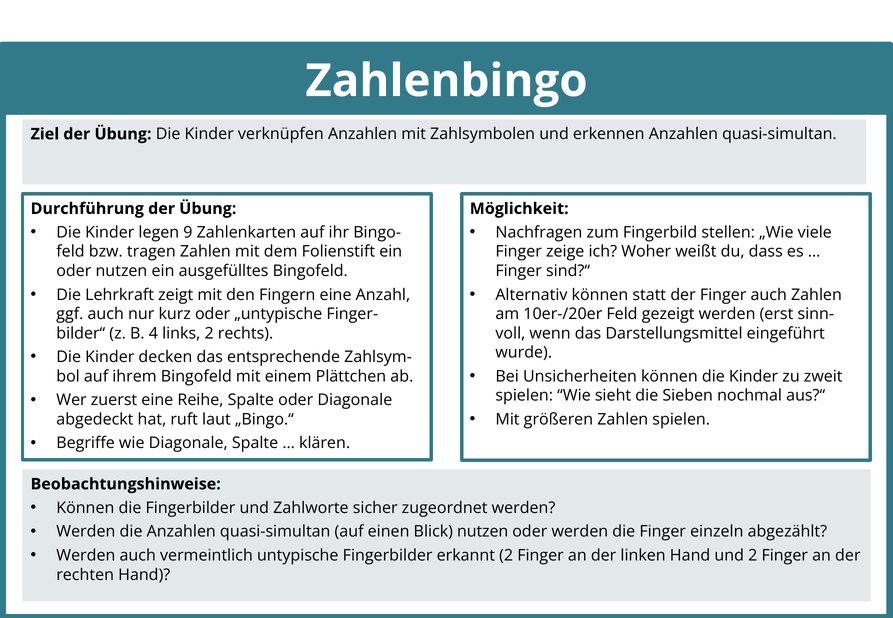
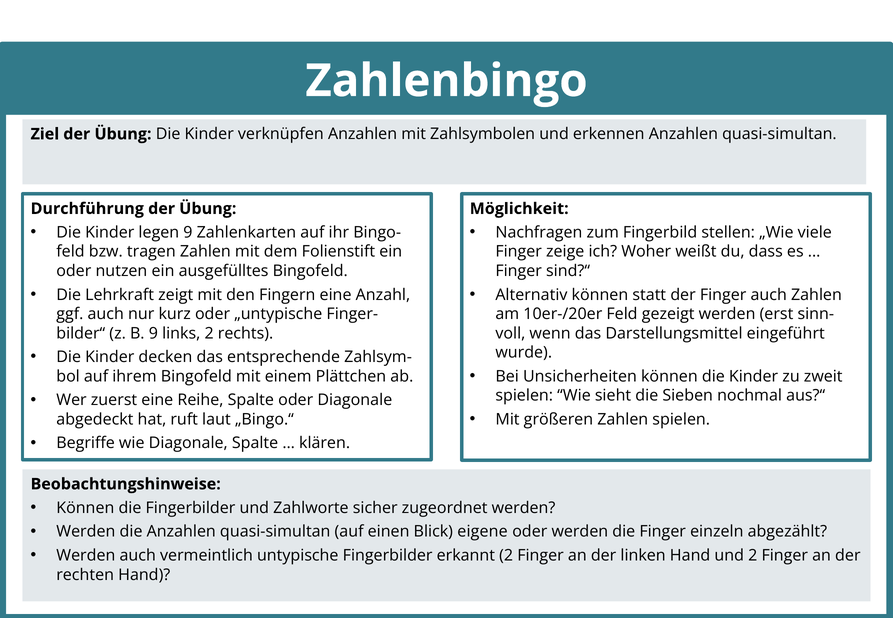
B 4: 4 -> 9
Blick nutzen: nutzen -> eigene
